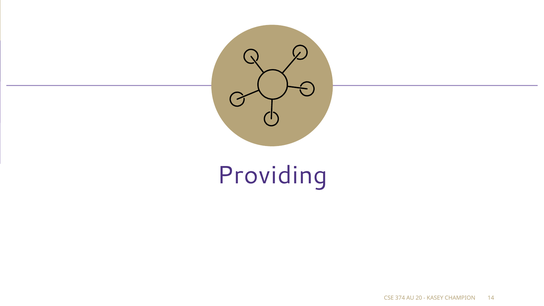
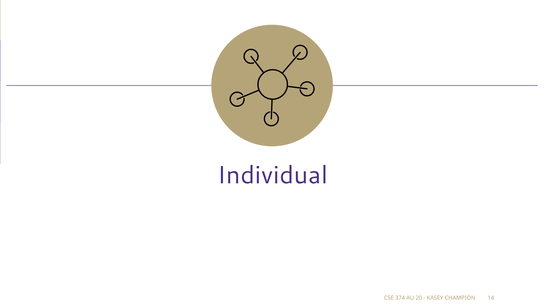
Providing: Providing -> Individual
